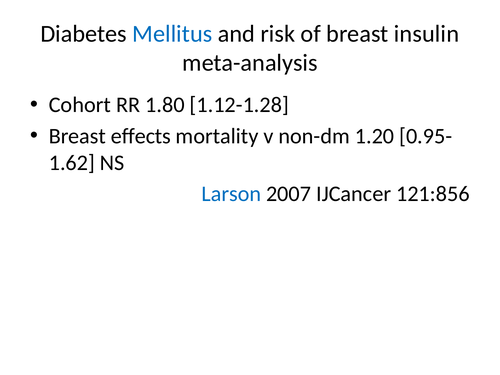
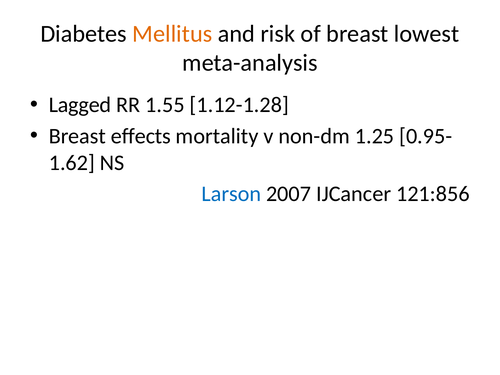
Mellitus colour: blue -> orange
insulin: insulin -> lowest
Cohort: Cohort -> Lagged
1.80: 1.80 -> 1.55
1.20: 1.20 -> 1.25
